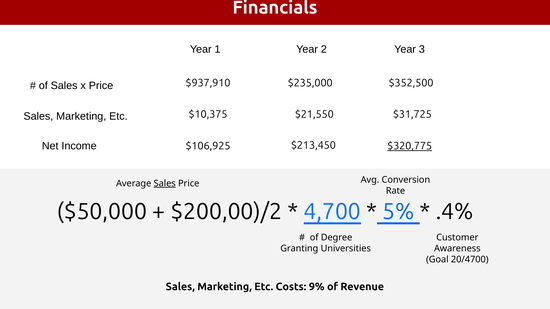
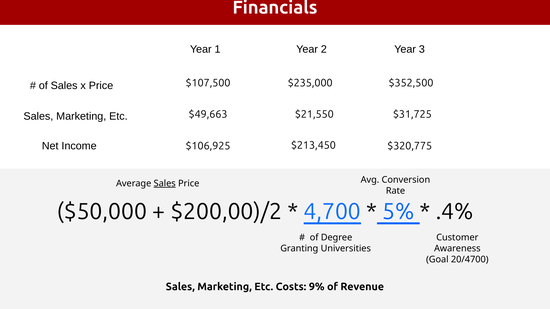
$937,910: $937,910 -> $107,500
$10,375: $10,375 -> $49,663
$320,775 underline: present -> none
